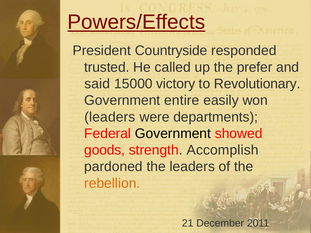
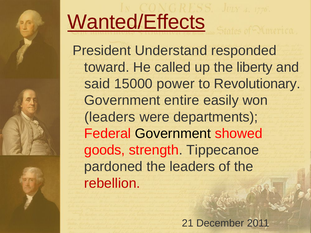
Powers/Effects: Powers/Effects -> Wanted/Effects
Countryside: Countryside -> Understand
trusted: trusted -> toward
prefer: prefer -> liberty
victory: victory -> power
Accomplish: Accomplish -> Tippecanoe
rebellion colour: orange -> red
